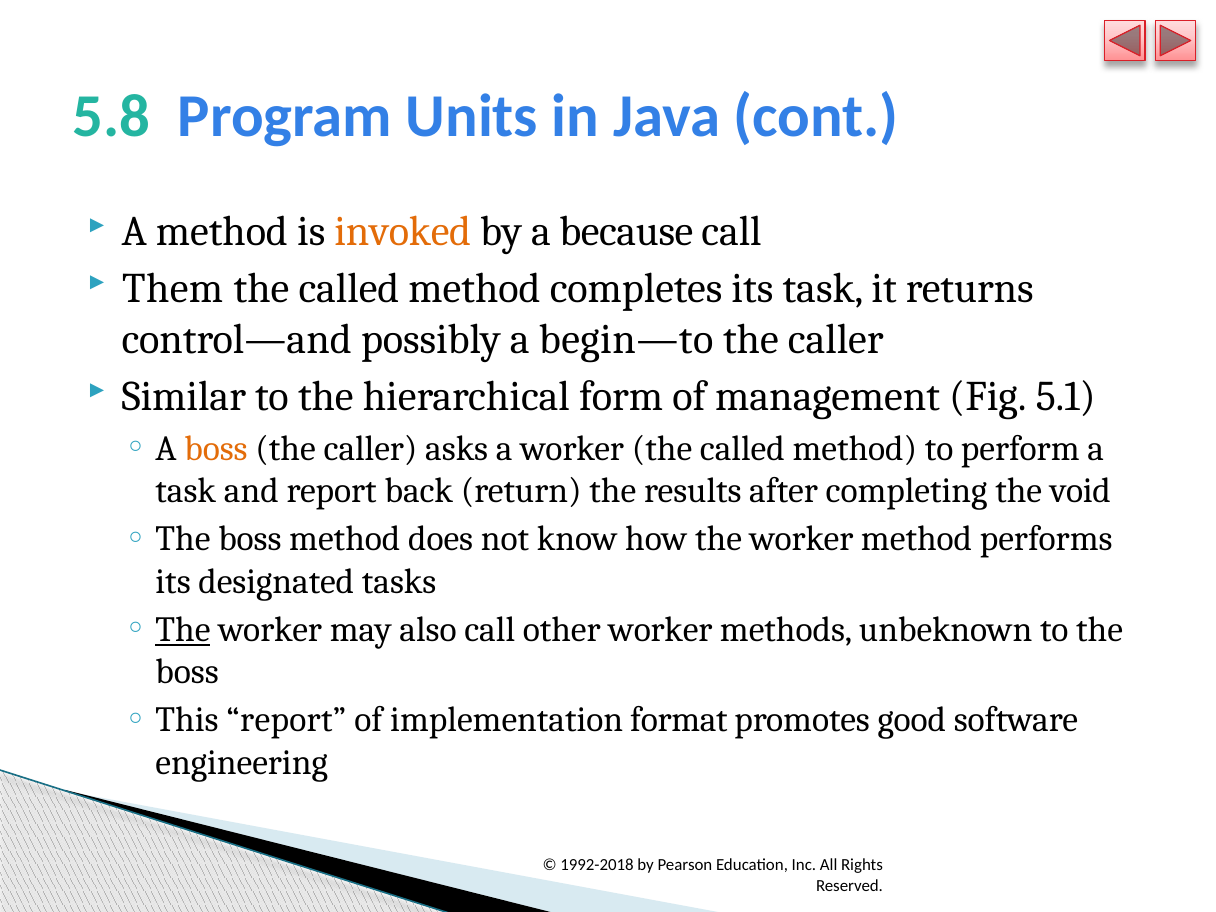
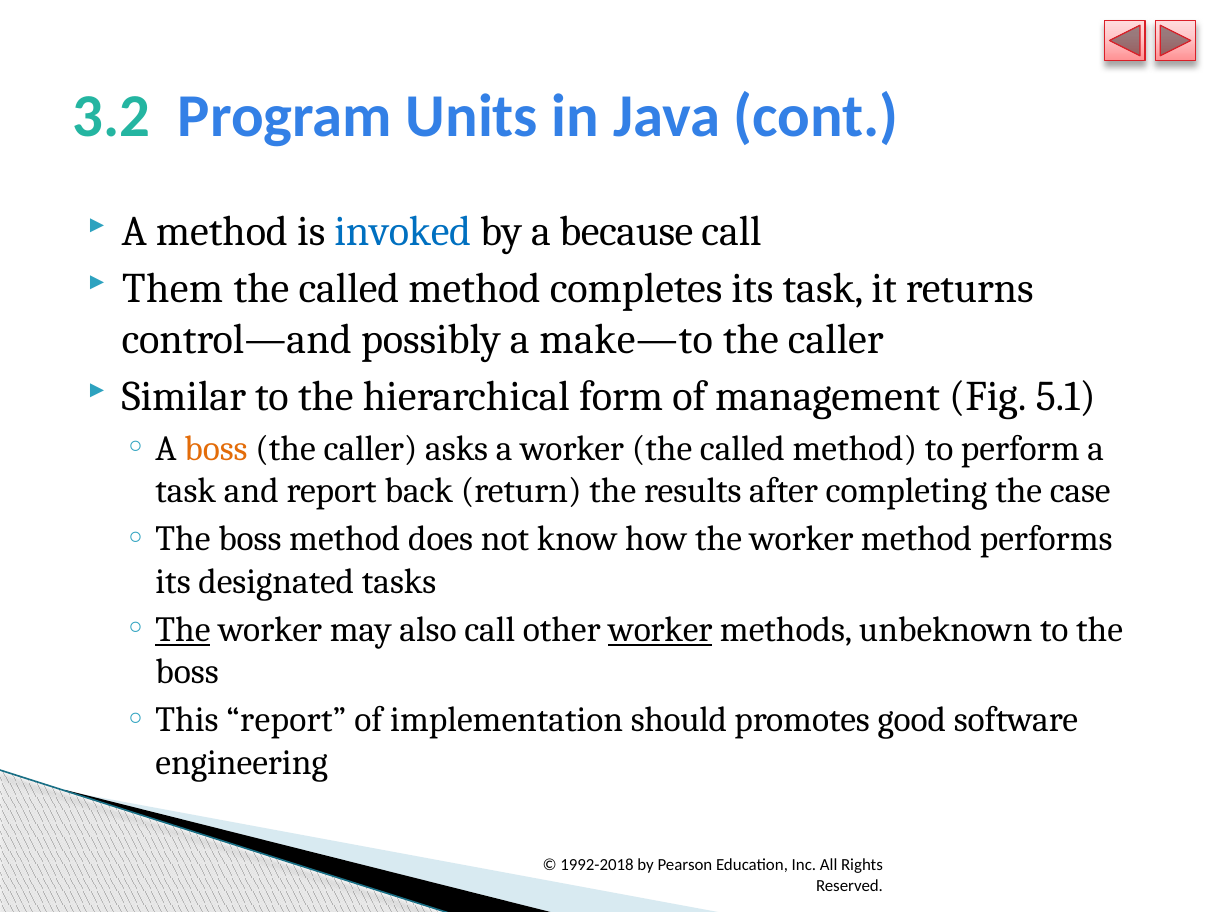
5.8: 5.8 -> 3.2
invoked colour: orange -> blue
begin—to: begin—to -> make—to
void: void -> case
worker at (660, 630) underline: none -> present
format: format -> should
